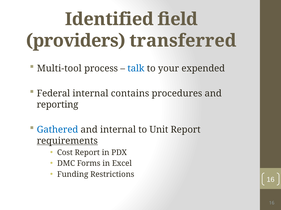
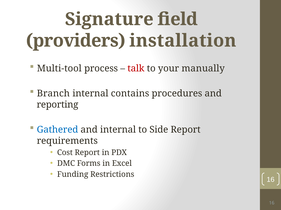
Identified: Identified -> Signature
transferred: transferred -> installation
talk colour: blue -> red
expended: expended -> manually
Federal: Federal -> Branch
Unit: Unit -> Side
requirements underline: present -> none
